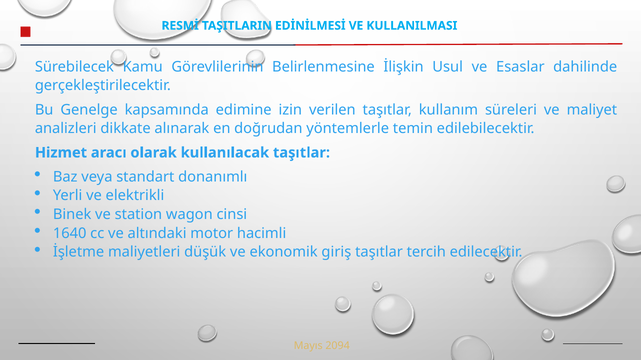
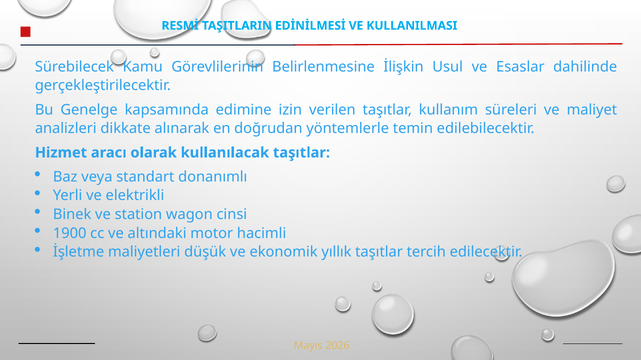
1640: 1640 -> 1900
giriş: giriş -> yıllık
2094: 2094 -> 2026
